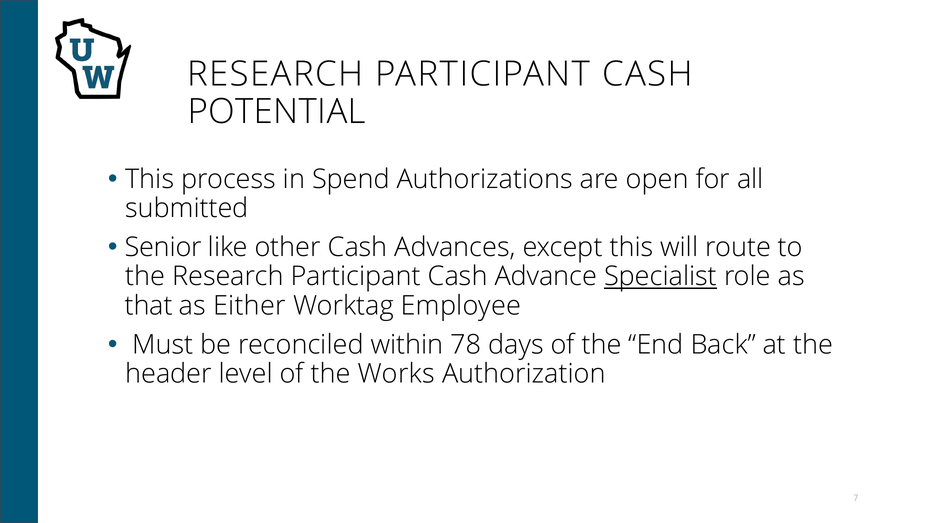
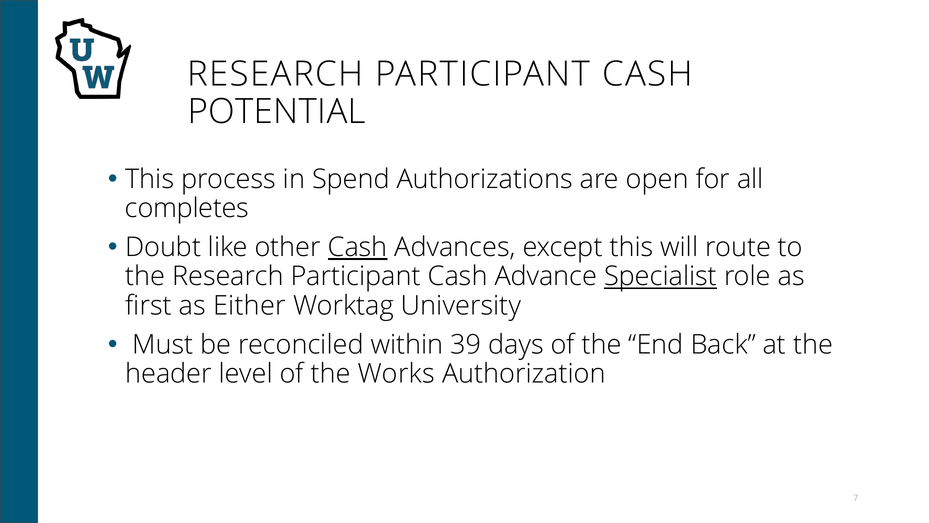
submitted: submitted -> completes
Senior: Senior -> Doubt
Cash at (358, 247) underline: none -> present
that: that -> first
Employee: Employee -> University
78: 78 -> 39
